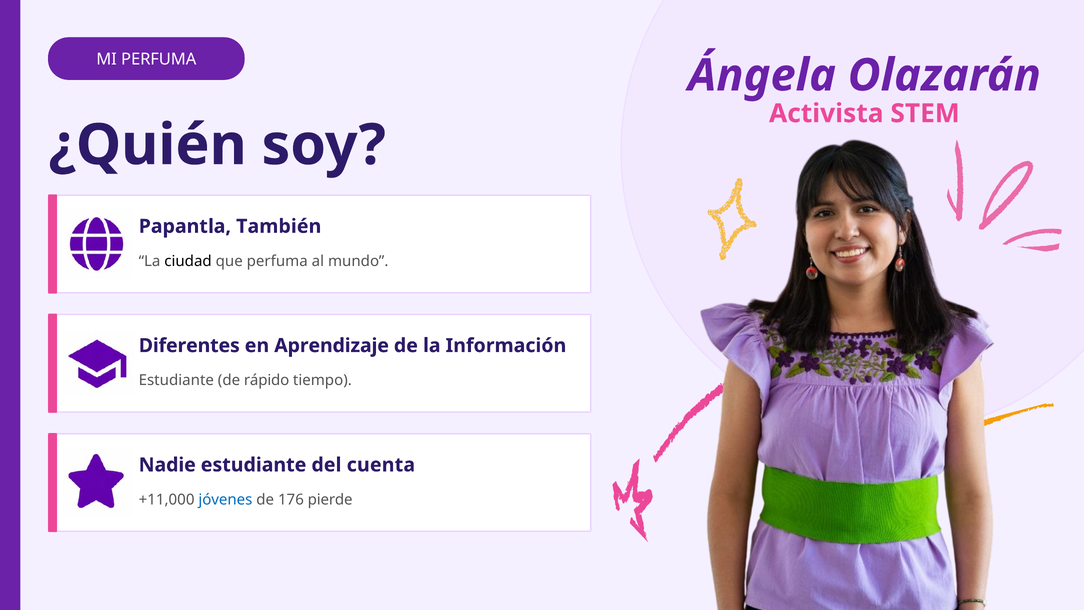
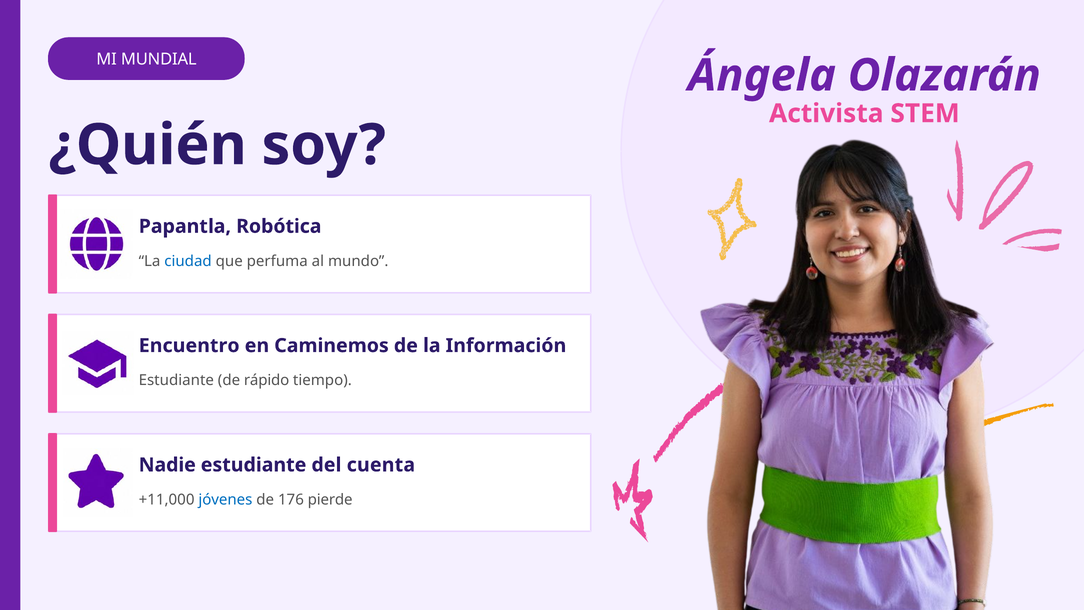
MI PERFUMA: PERFUMA -> MUNDIAL
También: También -> Robótica
ciudad colour: black -> blue
Diferentes: Diferentes -> Encuentro
Aprendizaje: Aprendizaje -> Caminemos
